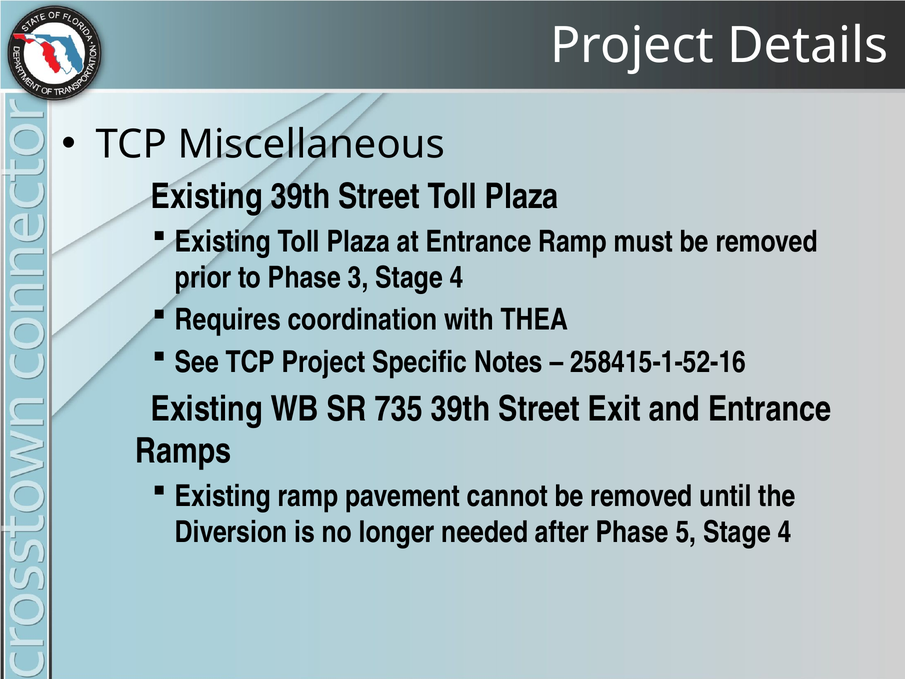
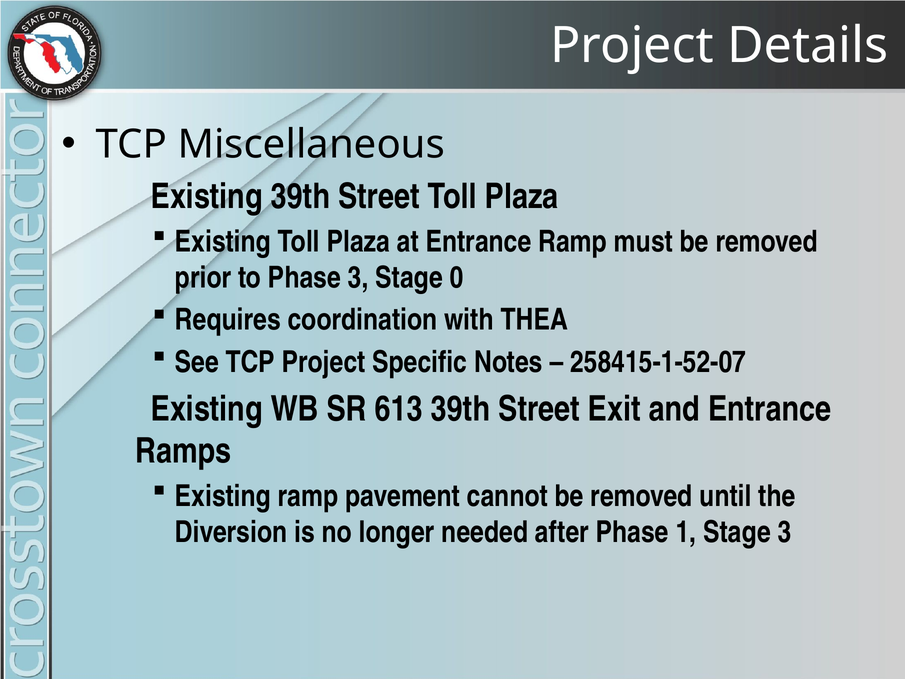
3 Stage 4: 4 -> 0
258415-1-52-16: 258415-1-52-16 -> 258415-1-52-07
735: 735 -> 613
5: 5 -> 1
4 at (785, 532): 4 -> 3
